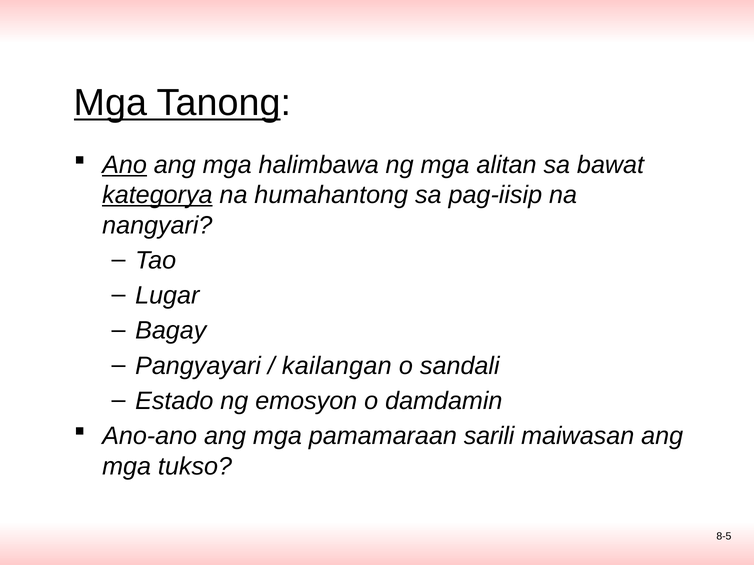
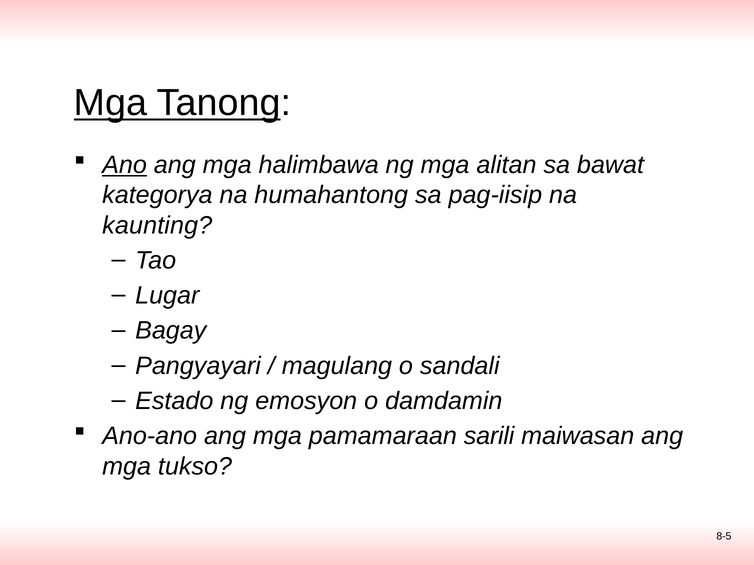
kategorya underline: present -> none
nangyari: nangyari -> kaunting
kailangan: kailangan -> magulang
